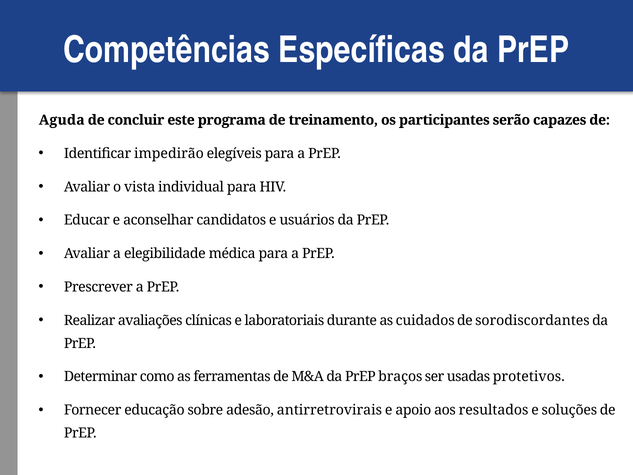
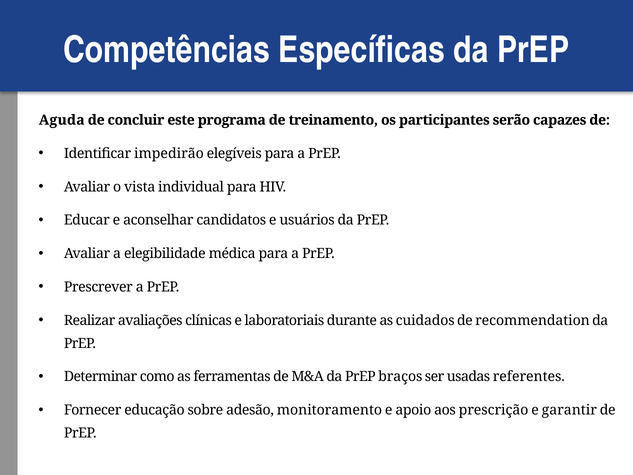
sorodiscordantes: sorodiscordantes -> recommendation
protetivos: protetivos -> referentes
antirretrovirais: antirretrovirais -> monitoramento
resultados: resultados -> prescrição
soluções: soluções -> garantir
